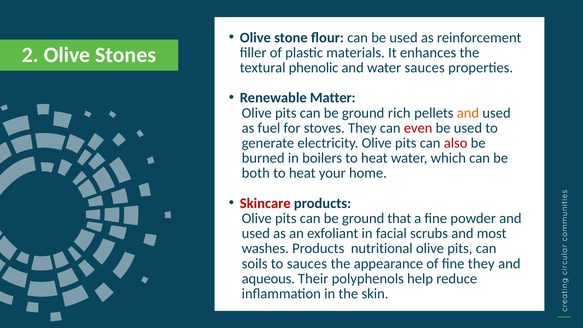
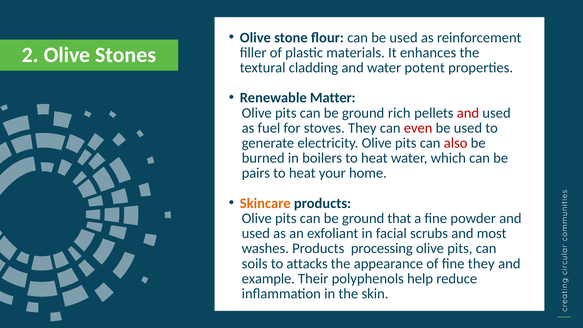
phenolic: phenolic -> cladding
water sauces: sauces -> potent
and at (468, 113) colour: orange -> red
both: both -> pairs
Skincare colour: red -> orange
nutritional: nutritional -> processing
to sauces: sauces -> attacks
aqueous: aqueous -> example
